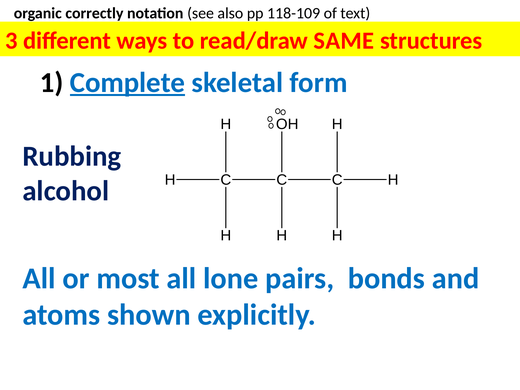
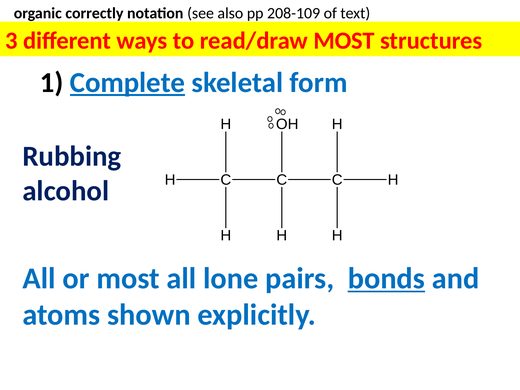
118-109: 118-109 -> 208-109
read/draw SAME: SAME -> MOST
bonds underline: none -> present
